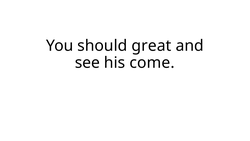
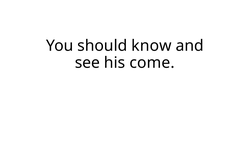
great: great -> know
